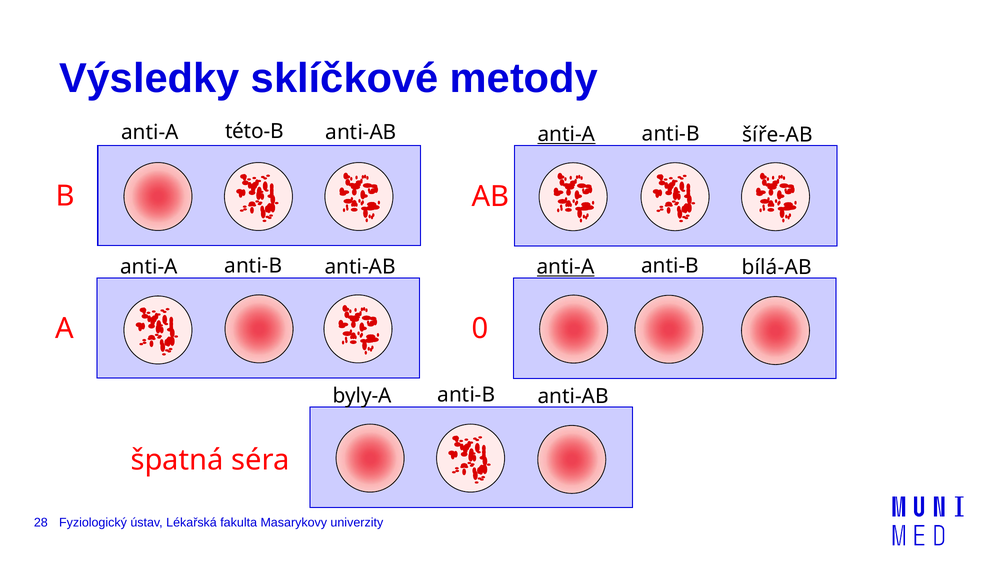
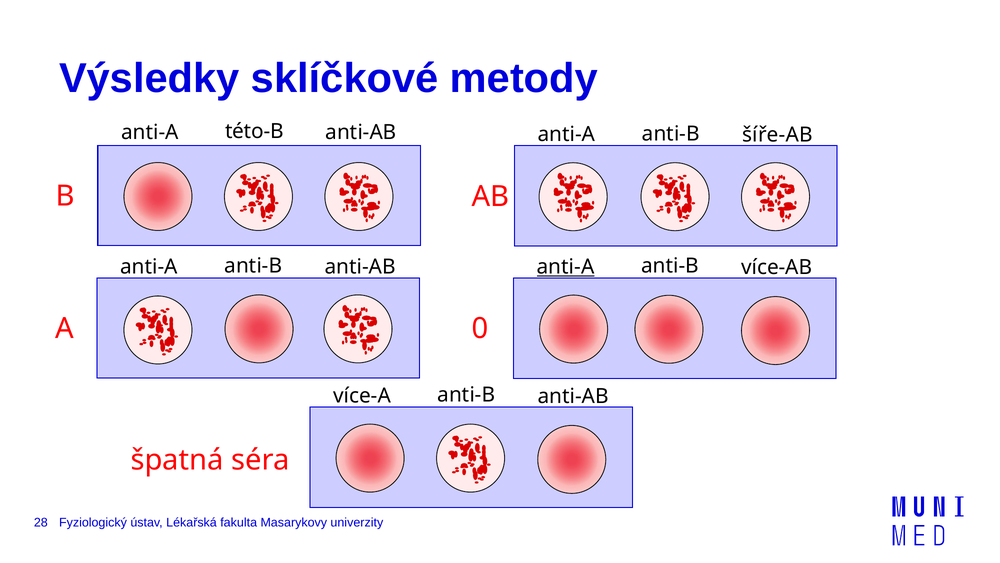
anti-A at (566, 134) underline: present -> none
bílá-AB: bílá-AB -> více-AB
byly-A: byly-A -> více-A
